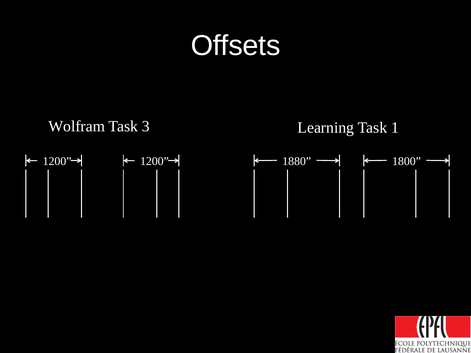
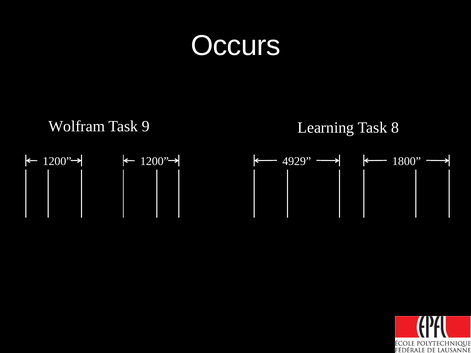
Offsets: Offsets -> Occurs
3: 3 -> 9
1: 1 -> 8
1880: 1880 -> 4929
